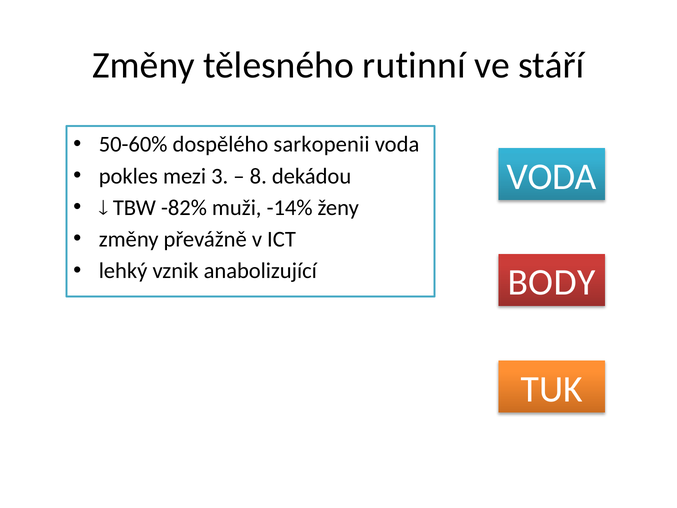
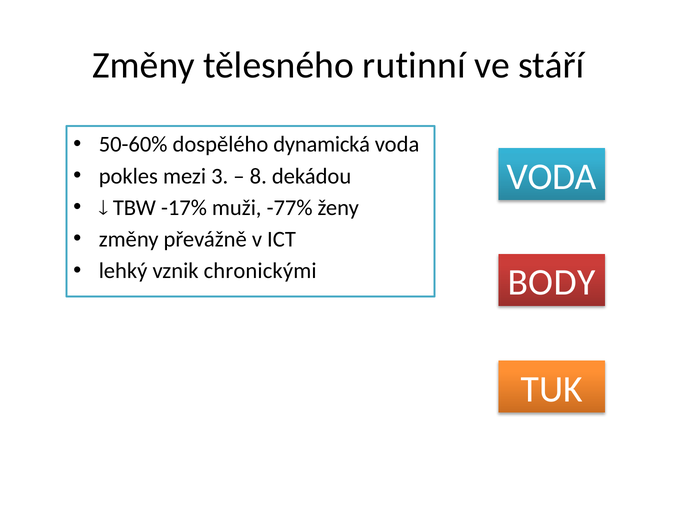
sarkopenii: sarkopenii -> dynamická
-82%: -82% -> -17%
-14%: -14% -> -77%
anabolizující: anabolizující -> chronickými
